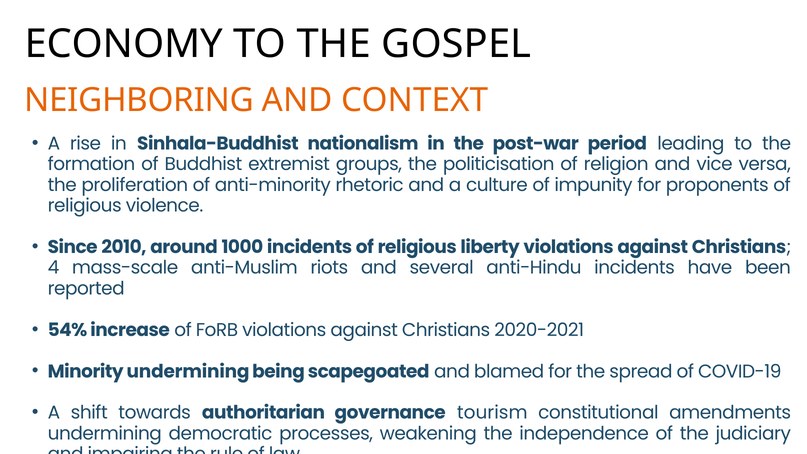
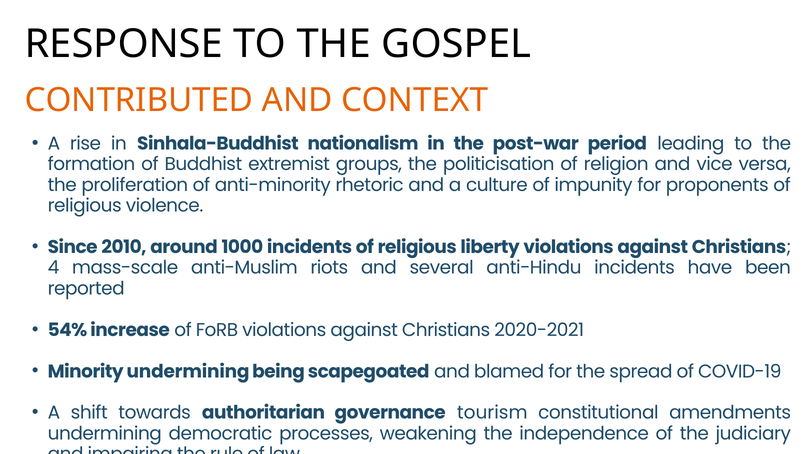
ECONOMY: ECONOMY -> RESPONSE
NEIGHBORING: NEIGHBORING -> CONTRIBUTED
